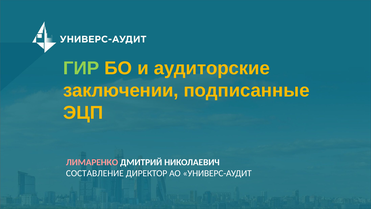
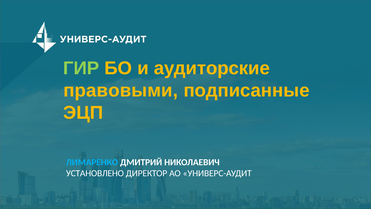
заключении: заключении -> правовыми
ЛИМАРЕНКО colour: pink -> light blue
СОСТАВЛЕНИЕ: СОСТАВЛЕНИЕ -> УСТАНОВЛЕНО
